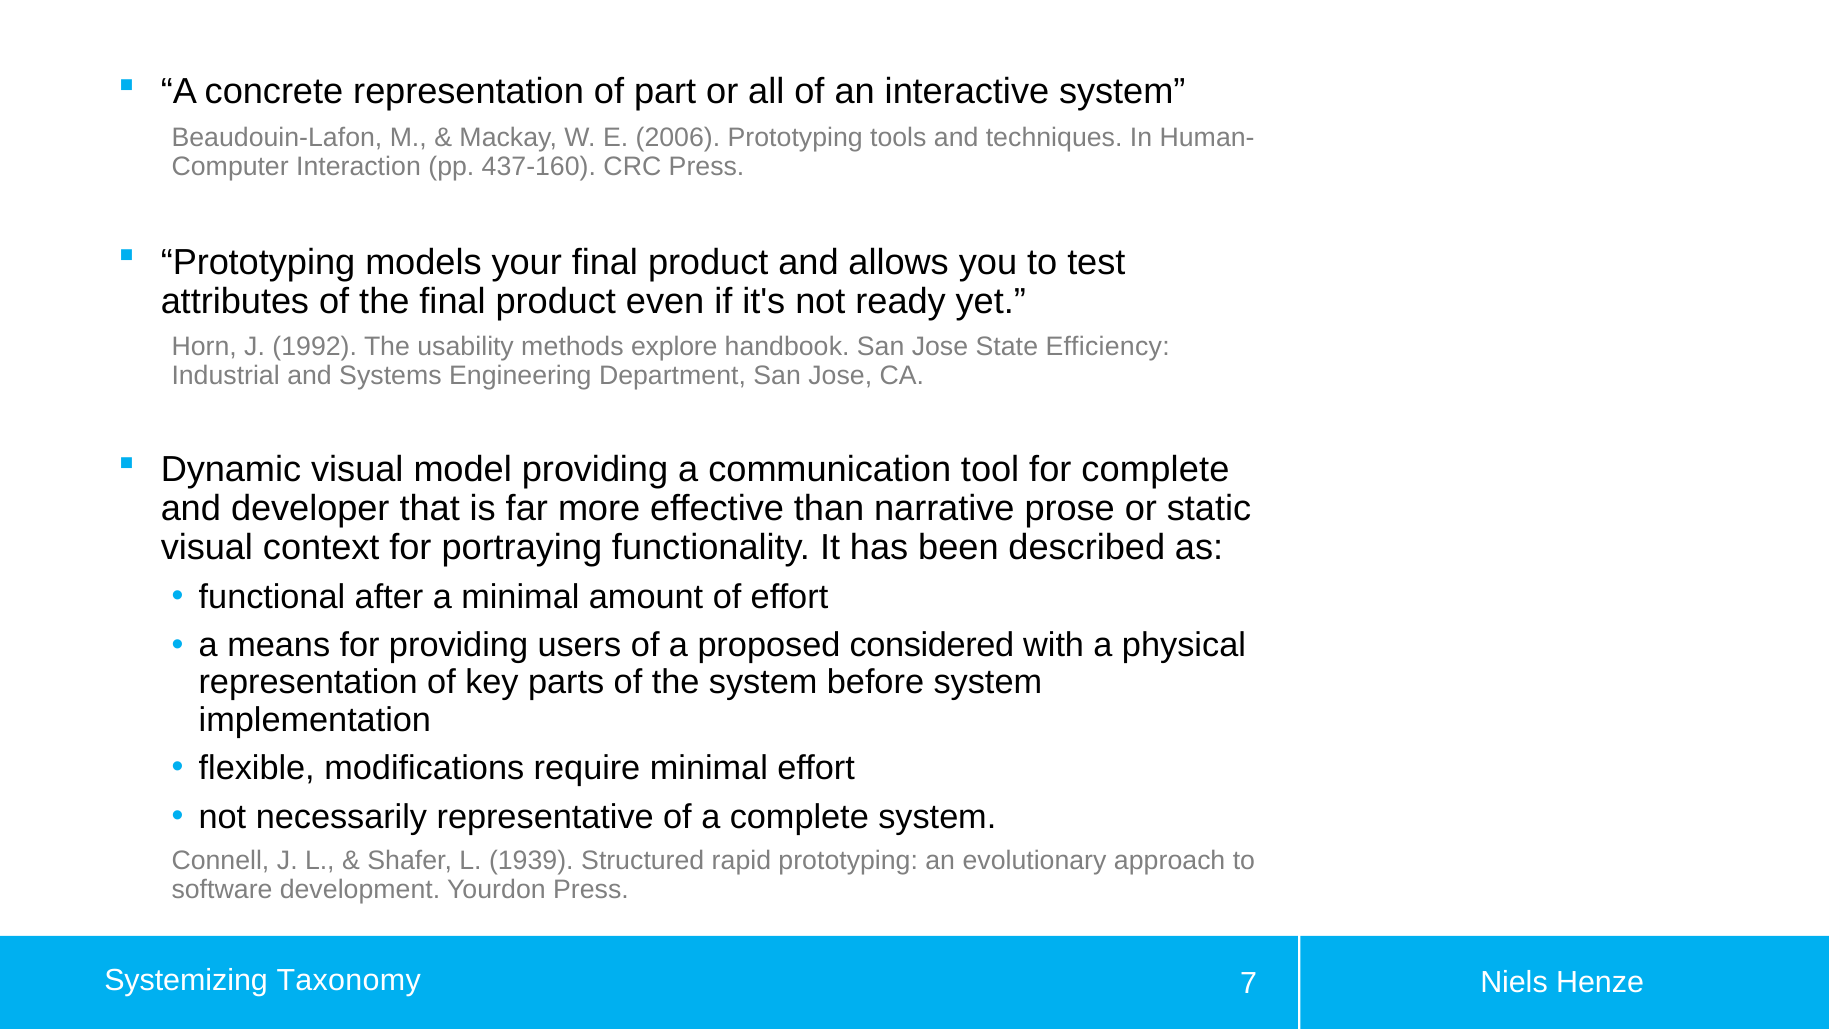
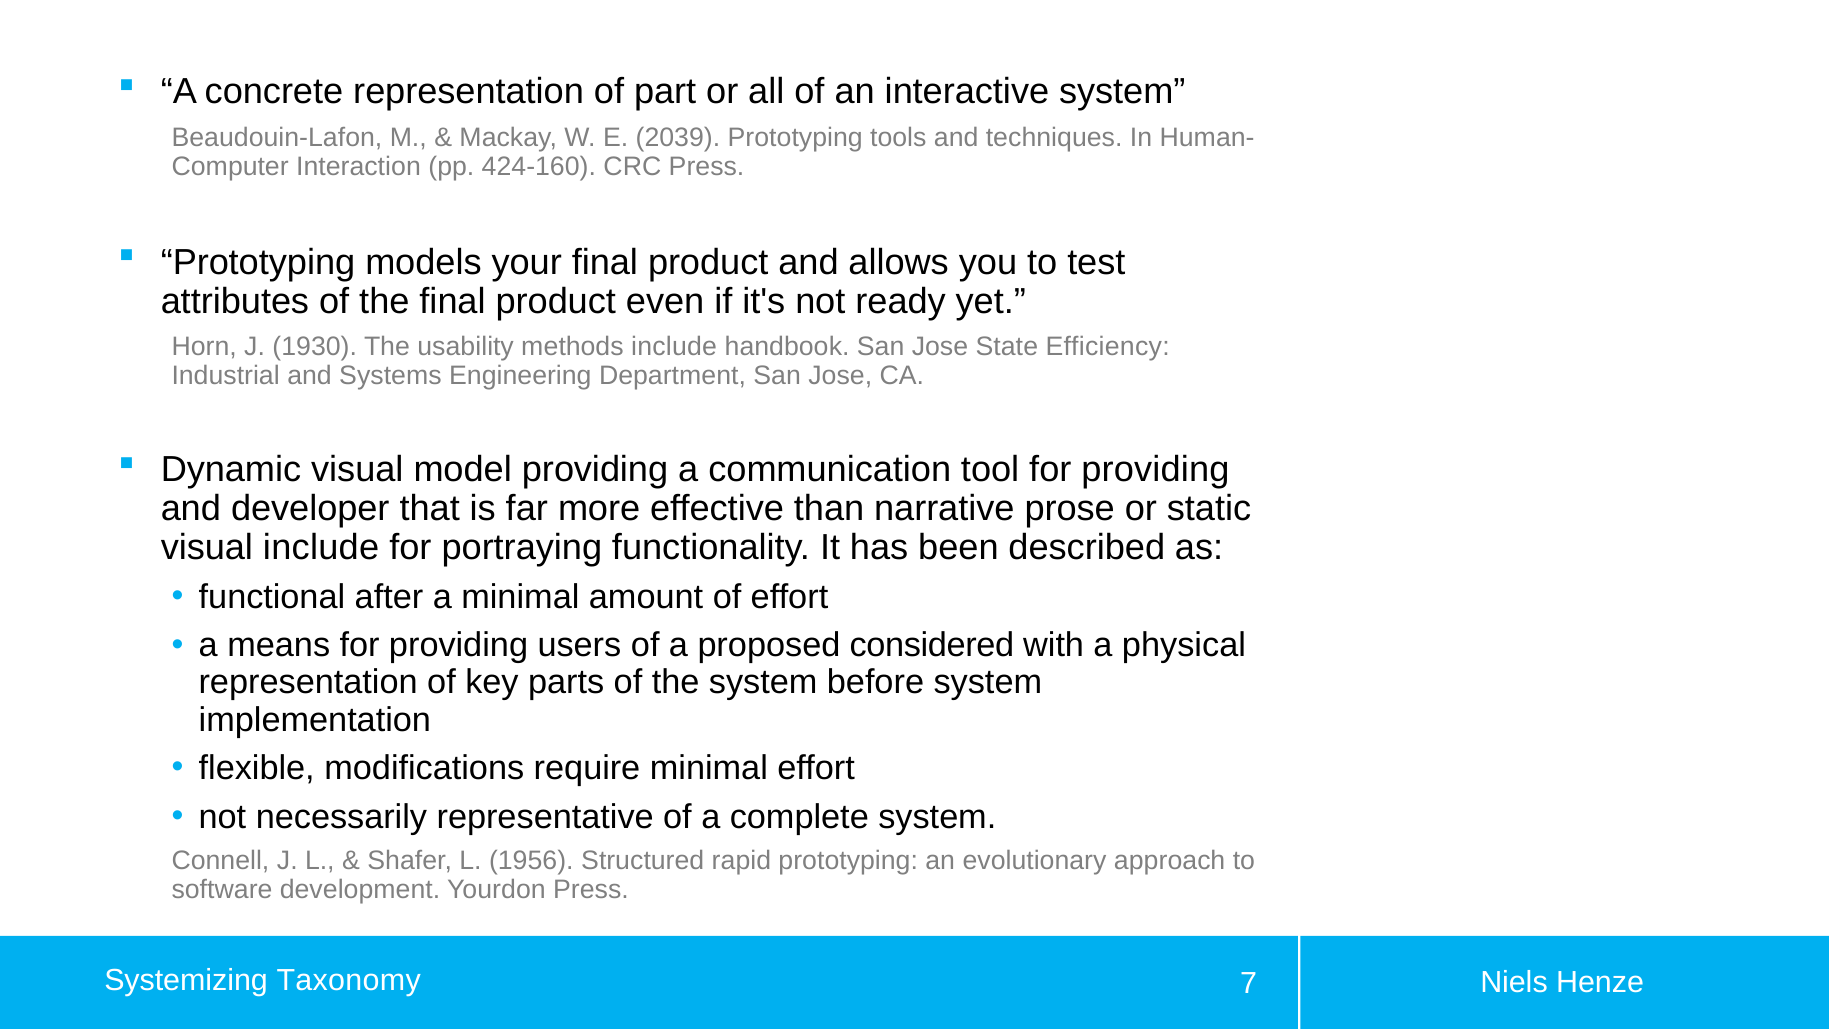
2006: 2006 -> 2039
437-160: 437-160 -> 424-160
1992: 1992 -> 1930
methods explore: explore -> include
tool for complete: complete -> providing
visual context: context -> include
1939: 1939 -> 1956
